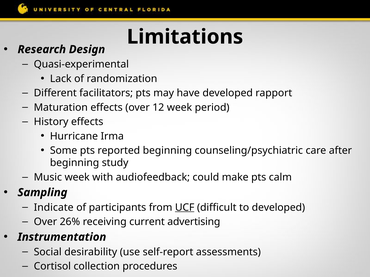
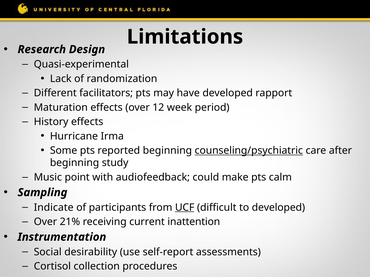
counseling/psychiatric underline: none -> present
Music week: week -> point
26%: 26% -> 21%
advertising: advertising -> inattention
